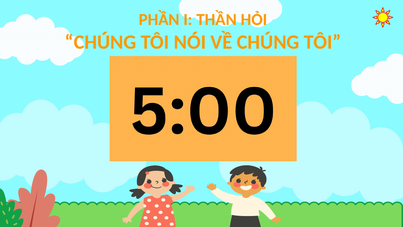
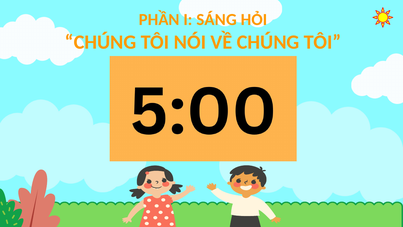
THẦN: THẦN -> SÁNG
